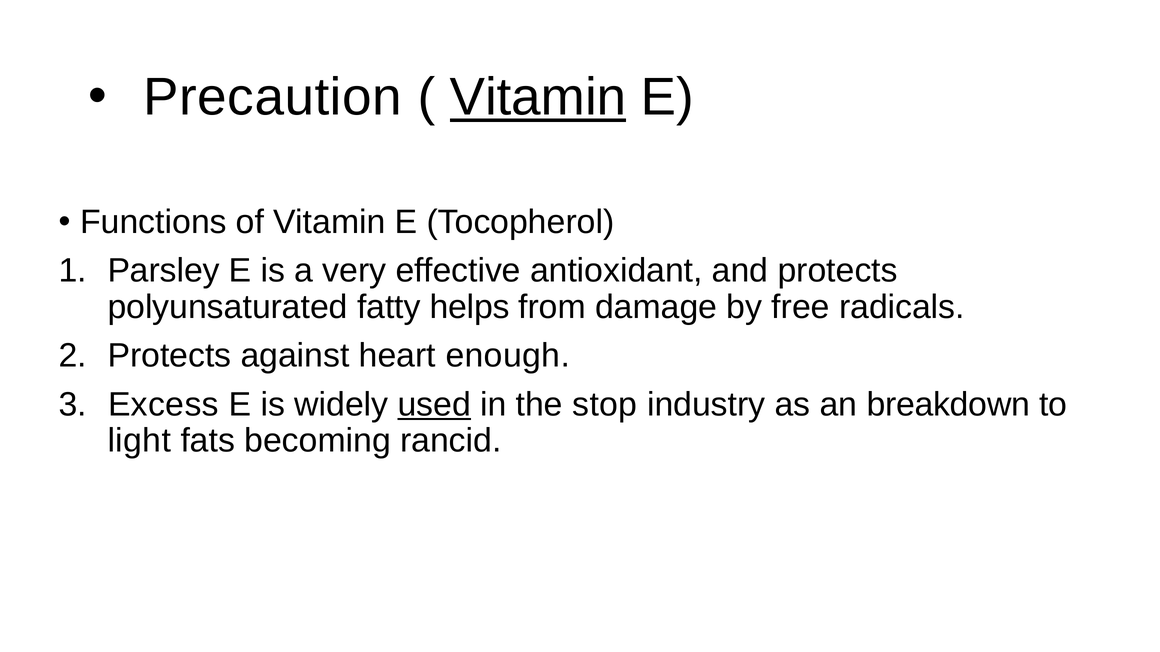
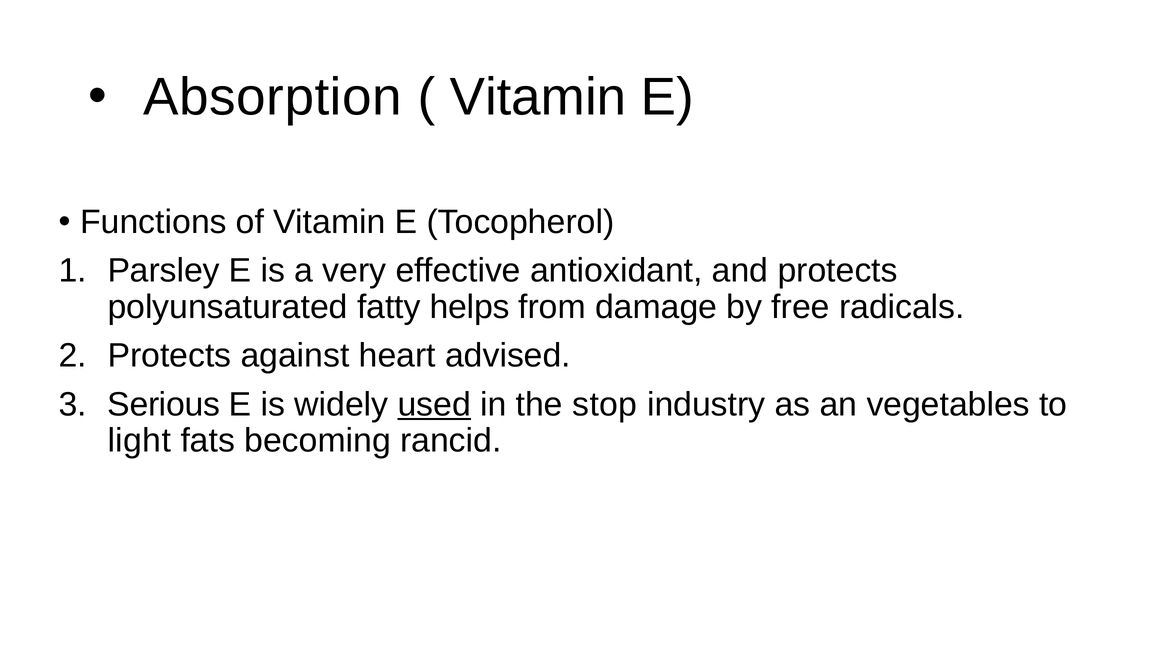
Precaution: Precaution -> Absorption
Vitamin at (538, 97) underline: present -> none
enough: enough -> advised
Excess: Excess -> Serious
breakdown: breakdown -> vegetables
